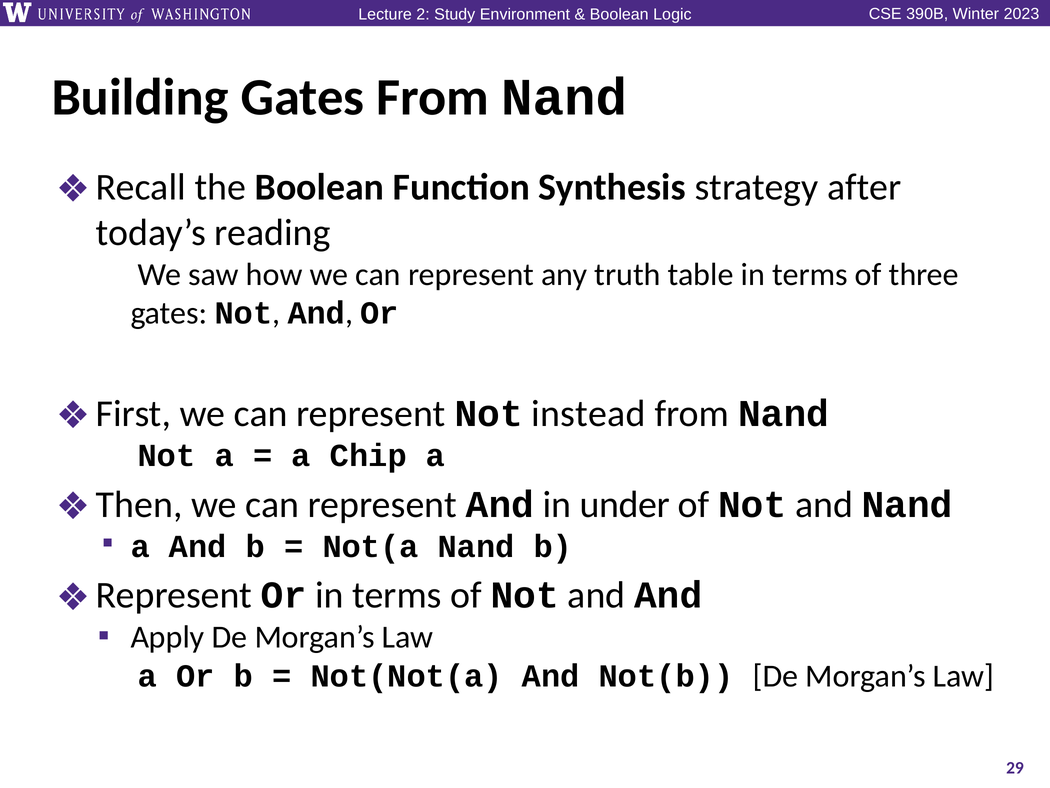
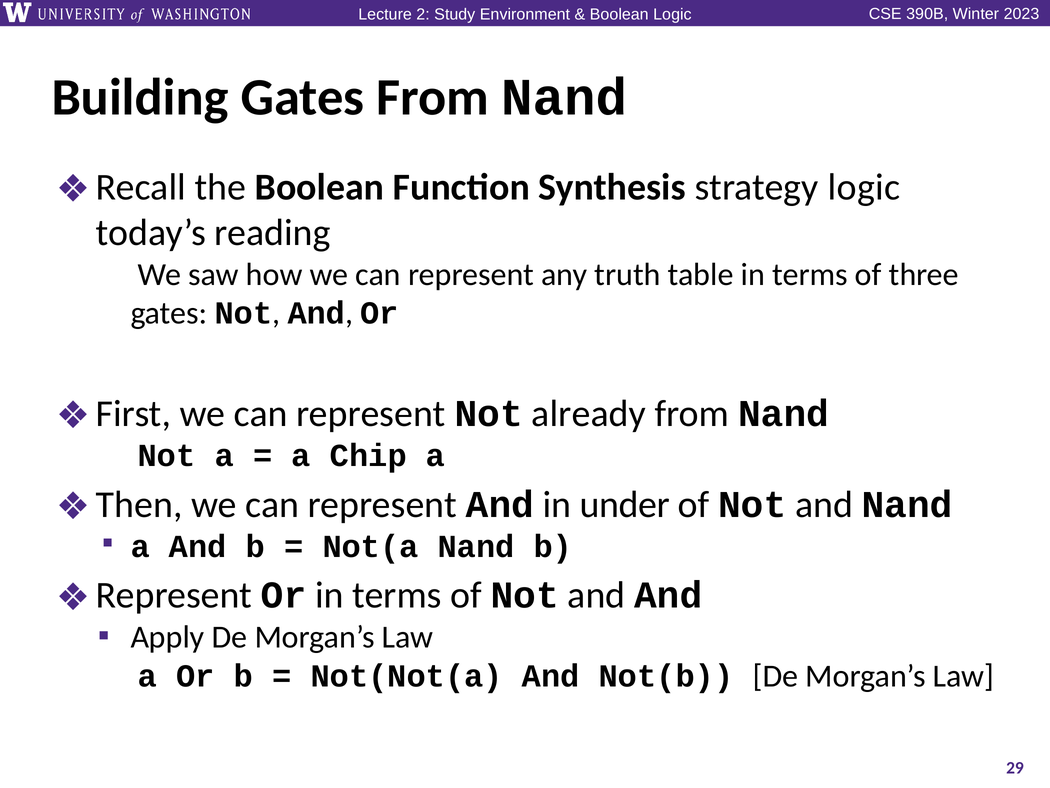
strategy after: after -> logic
instead: instead -> already
